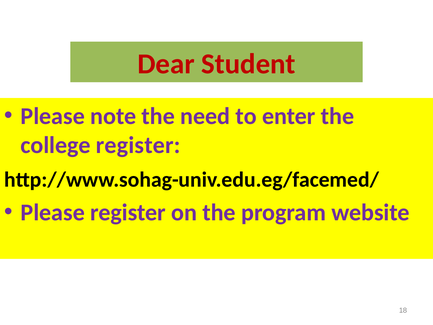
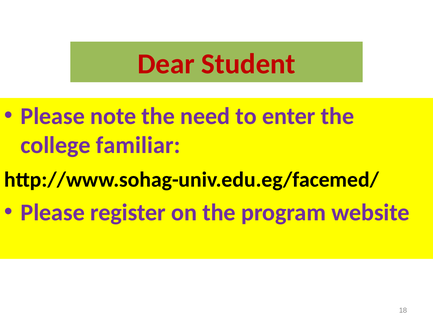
college register: register -> familiar
